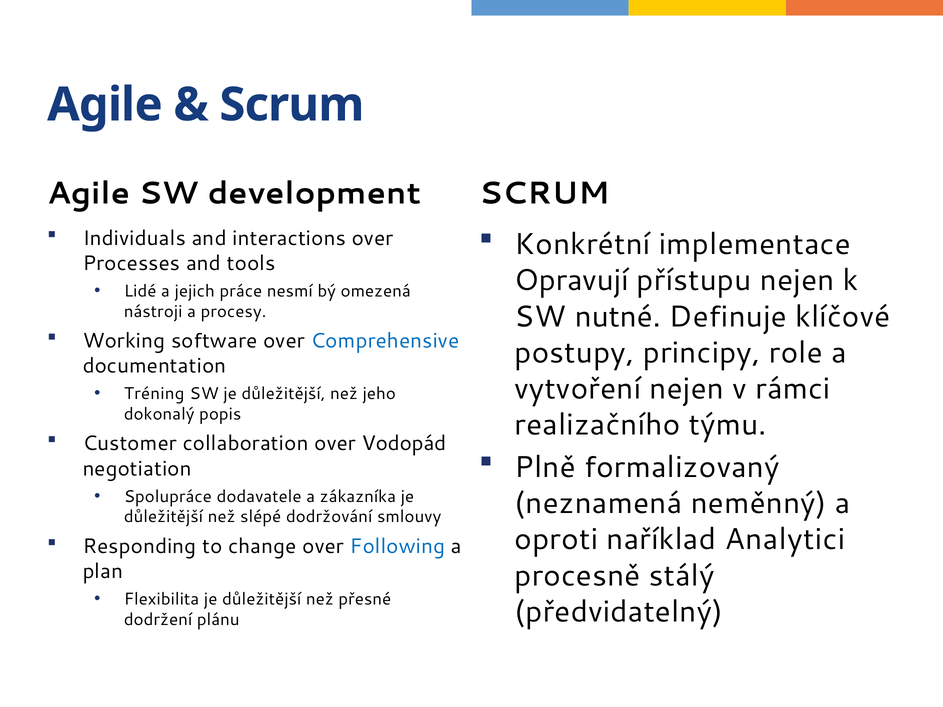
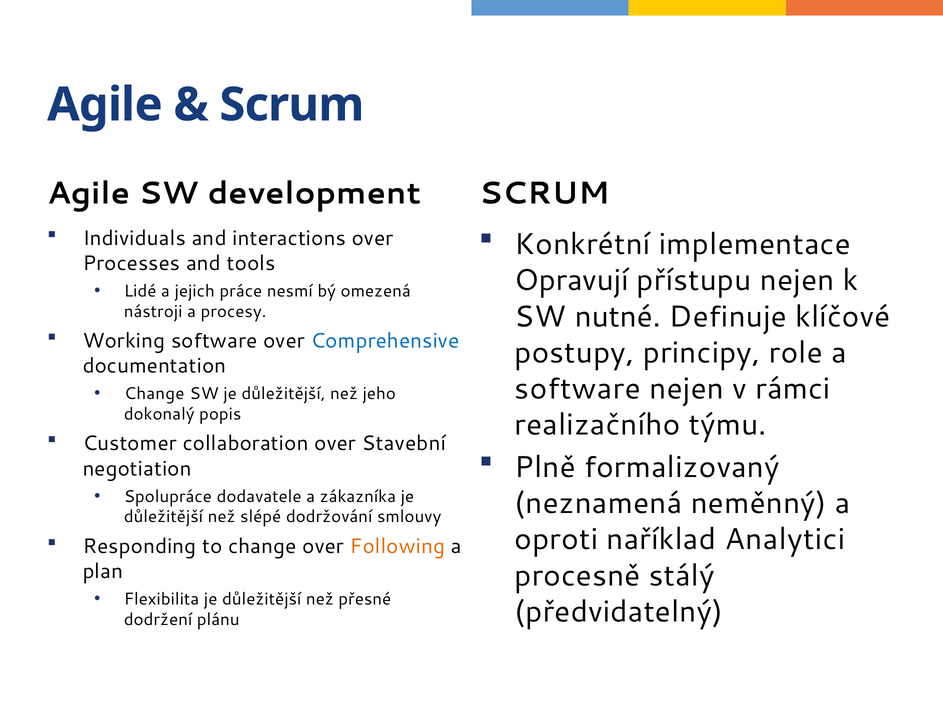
vytvoření at (578, 389): vytvoření -> software
Tréning at (154, 394): Tréning -> Change
Vodopád: Vodopád -> Stavební
Following colour: blue -> orange
